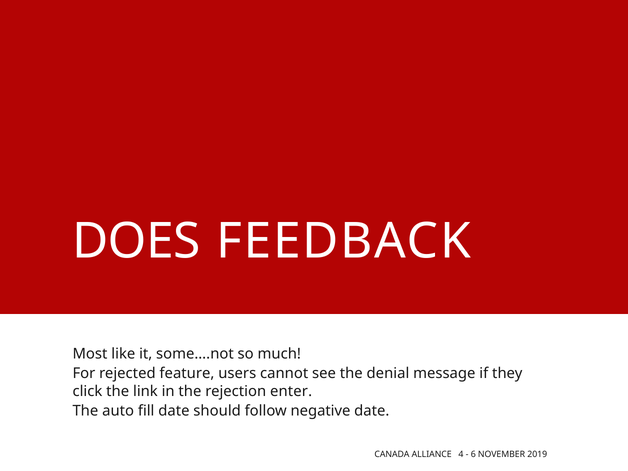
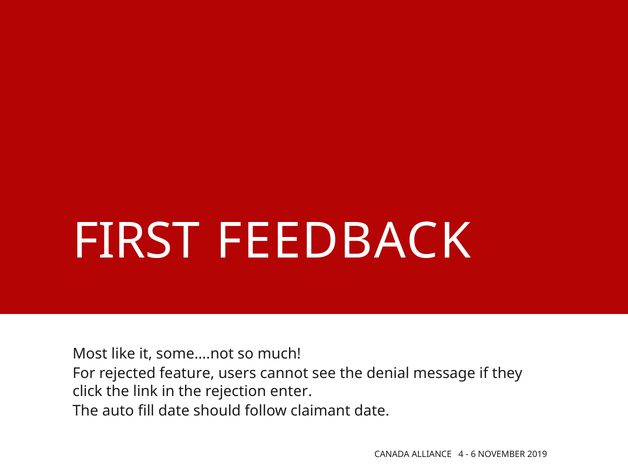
DOES: DOES -> FIRST
negative: negative -> claimant
